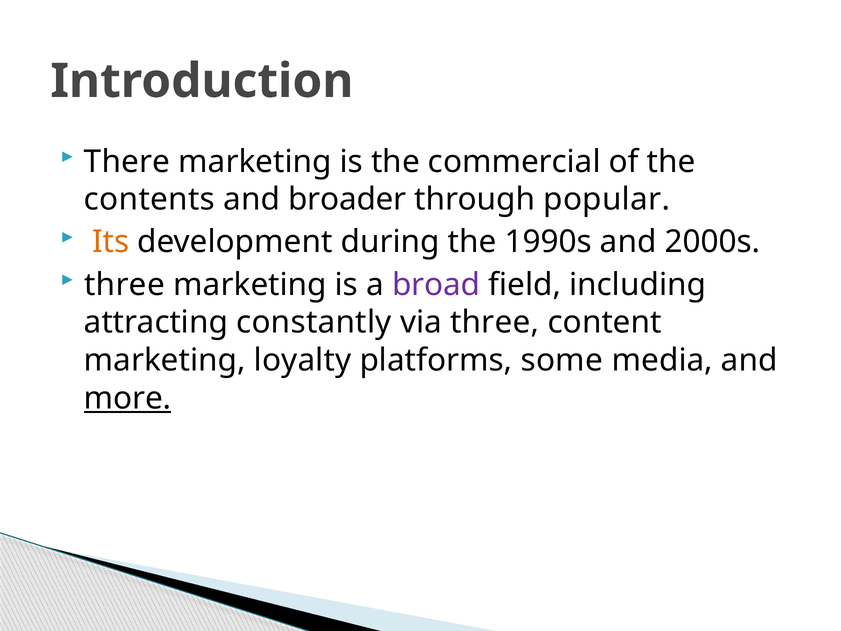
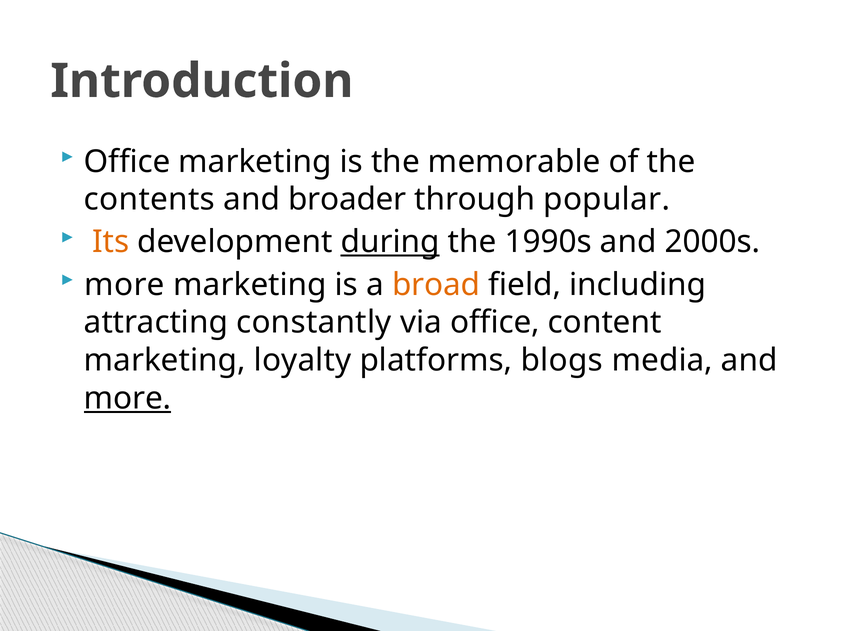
There at (127, 162): There -> Office
commercial: commercial -> memorable
during underline: none -> present
three at (125, 285): three -> more
broad colour: purple -> orange
via three: three -> office
some: some -> blogs
